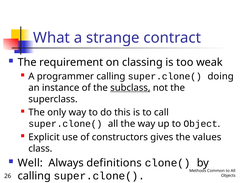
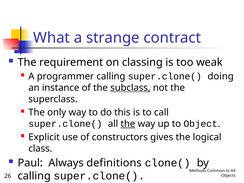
the at (128, 124) underline: none -> present
values: values -> logical
Well: Well -> Paul
